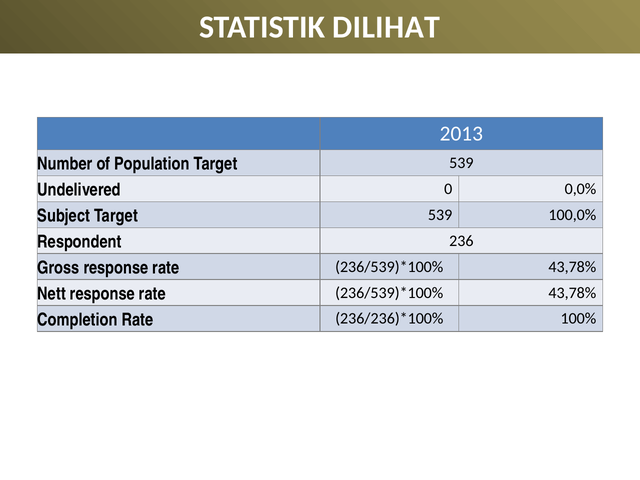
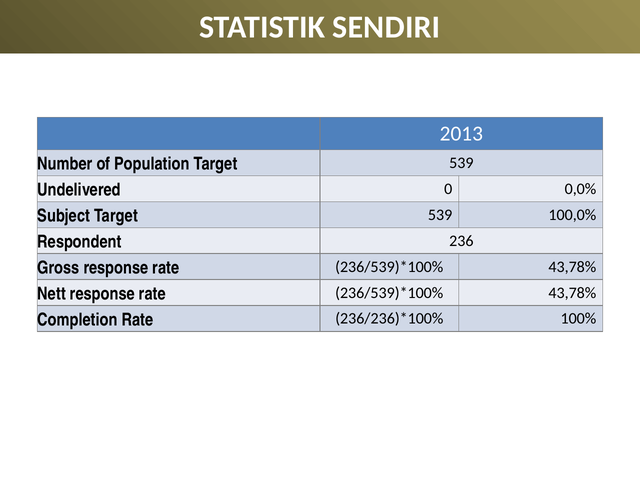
DILIHAT: DILIHAT -> SENDIRI
